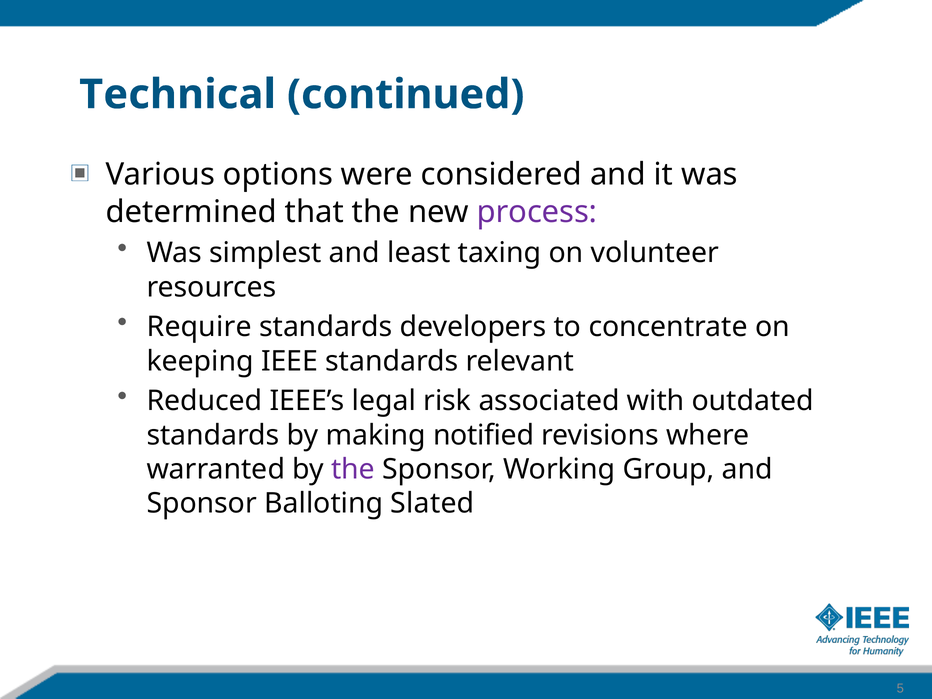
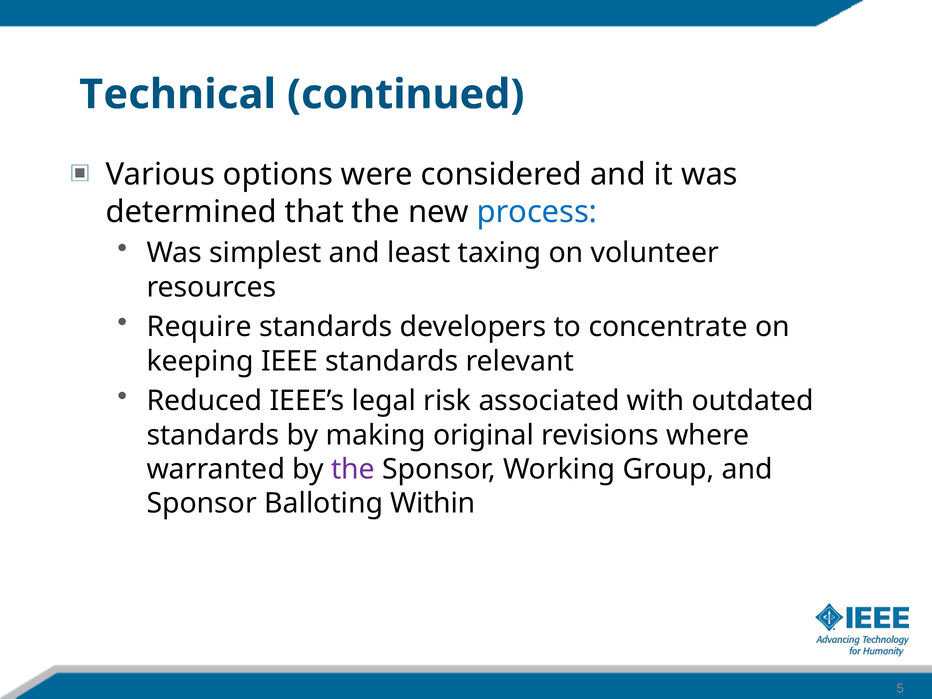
process colour: purple -> blue
notified: notified -> original
Slated: Slated -> Within
